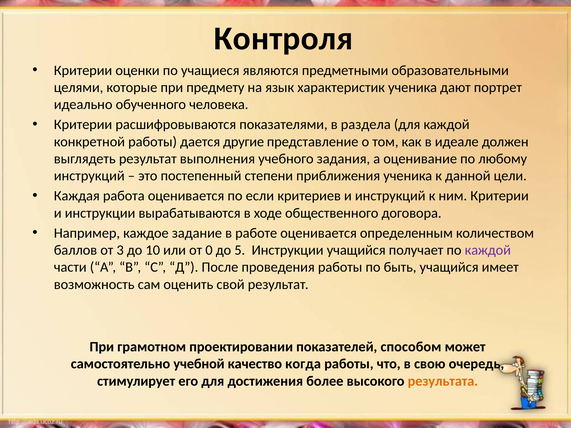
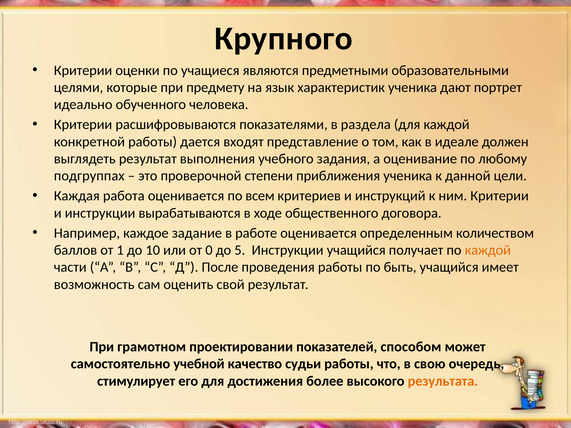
Контроля: Контроля -> Крупного
другие: другие -> входят
инструкций at (89, 176): инструкций -> подгруппах
постепенный: постепенный -> проверочной
если: если -> всем
3: 3 -> 1
каждой at (488, 250) colour: purple -> orange
когда: когда -> судьи
